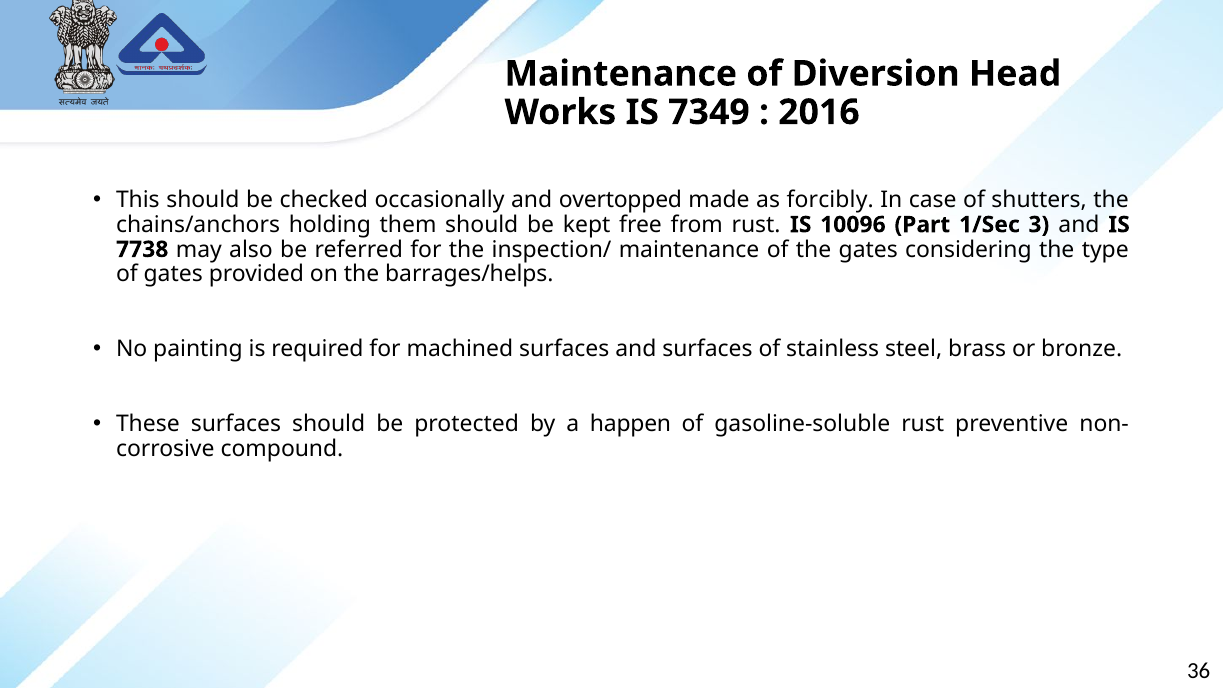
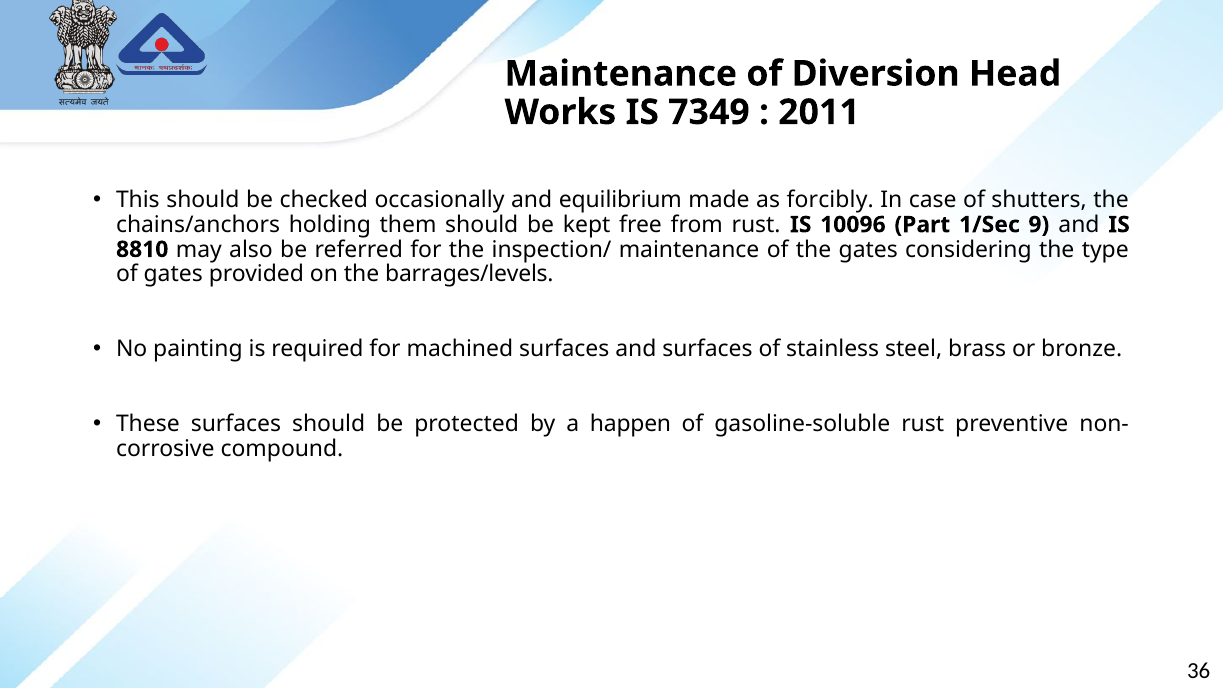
2016: 2016 -> 2011
overtopped: overtopped -> equilibrium
3: 3 -> 9
7738: 7738 -> 8810
barrages/helps: barrages/helps -> barrages/levels
